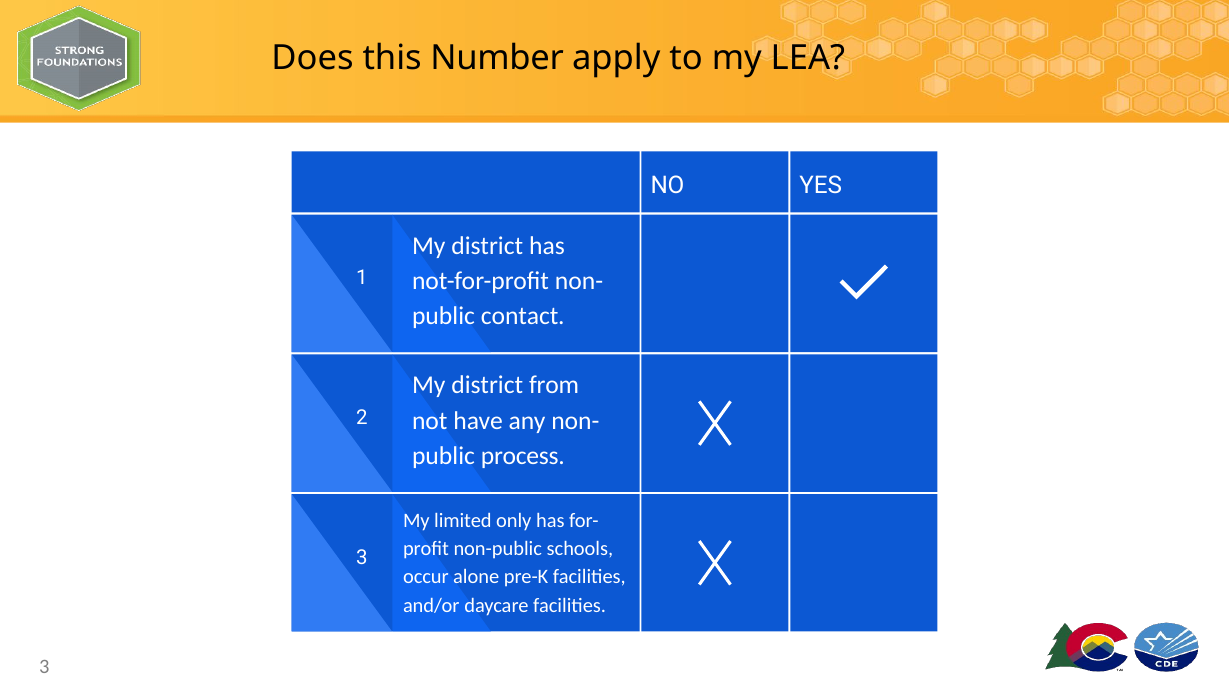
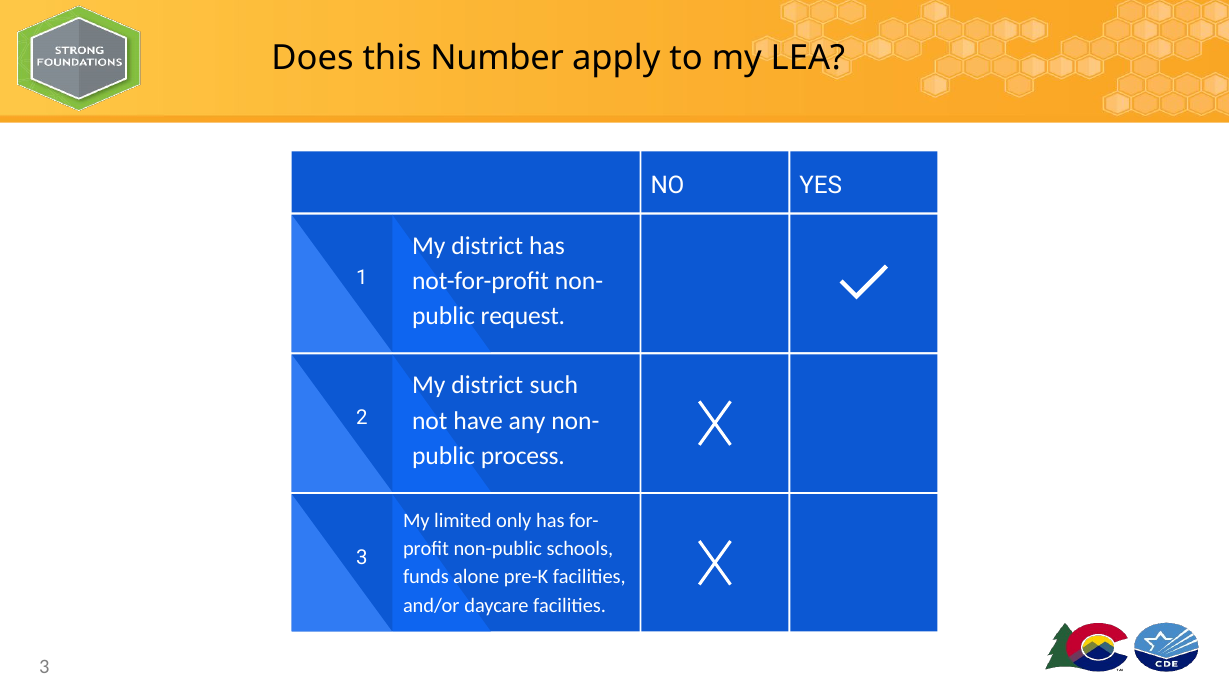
contact: contact -> request
from: from -> such
occur: occur -> funds
